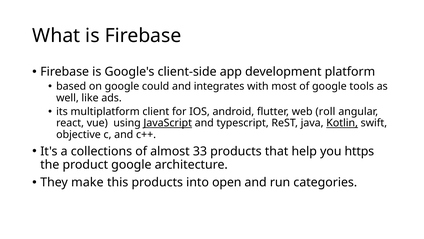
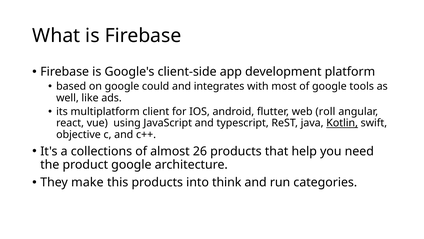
JavaScript underline: present -> none
33: 33 -> 26
https: https -> need
open: open -> think
